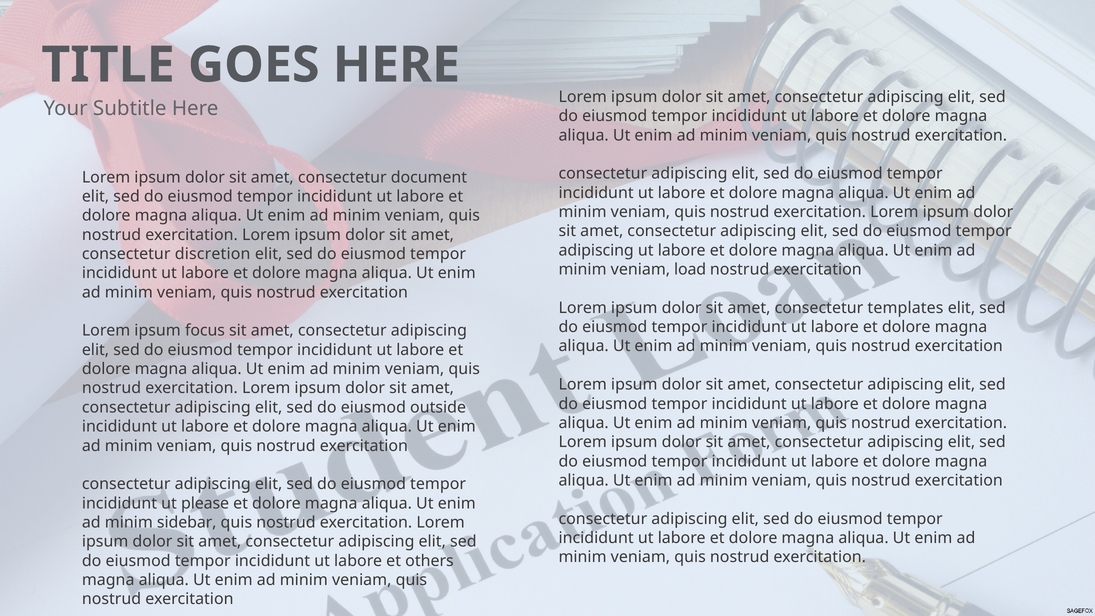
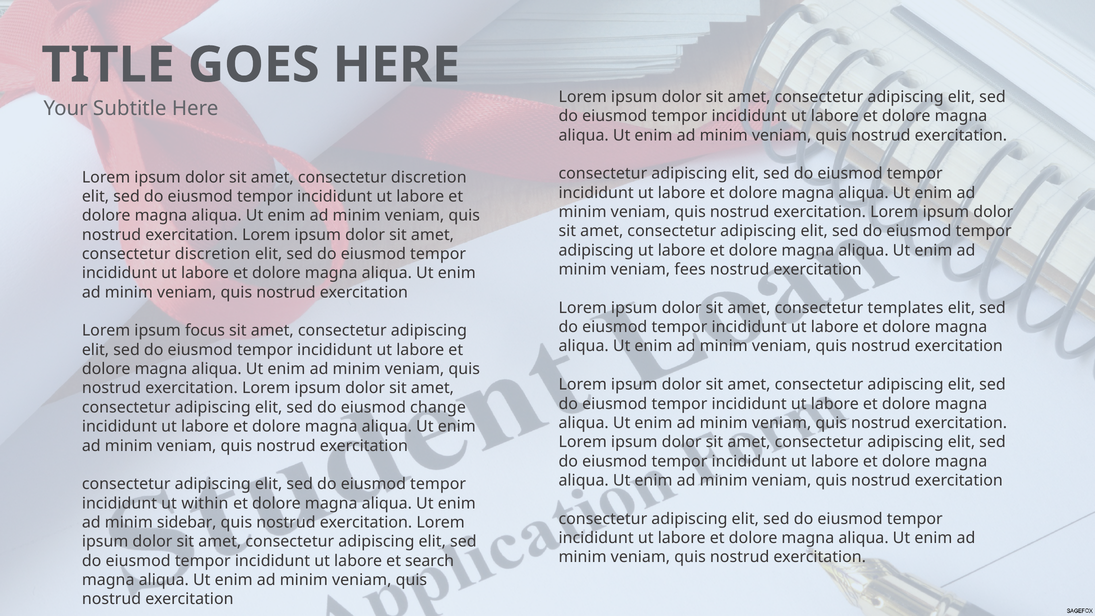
document at (429, 177): document -> discretion
load: load -> fees
outside: outside -> change
please: please -> within
others: others -> search
